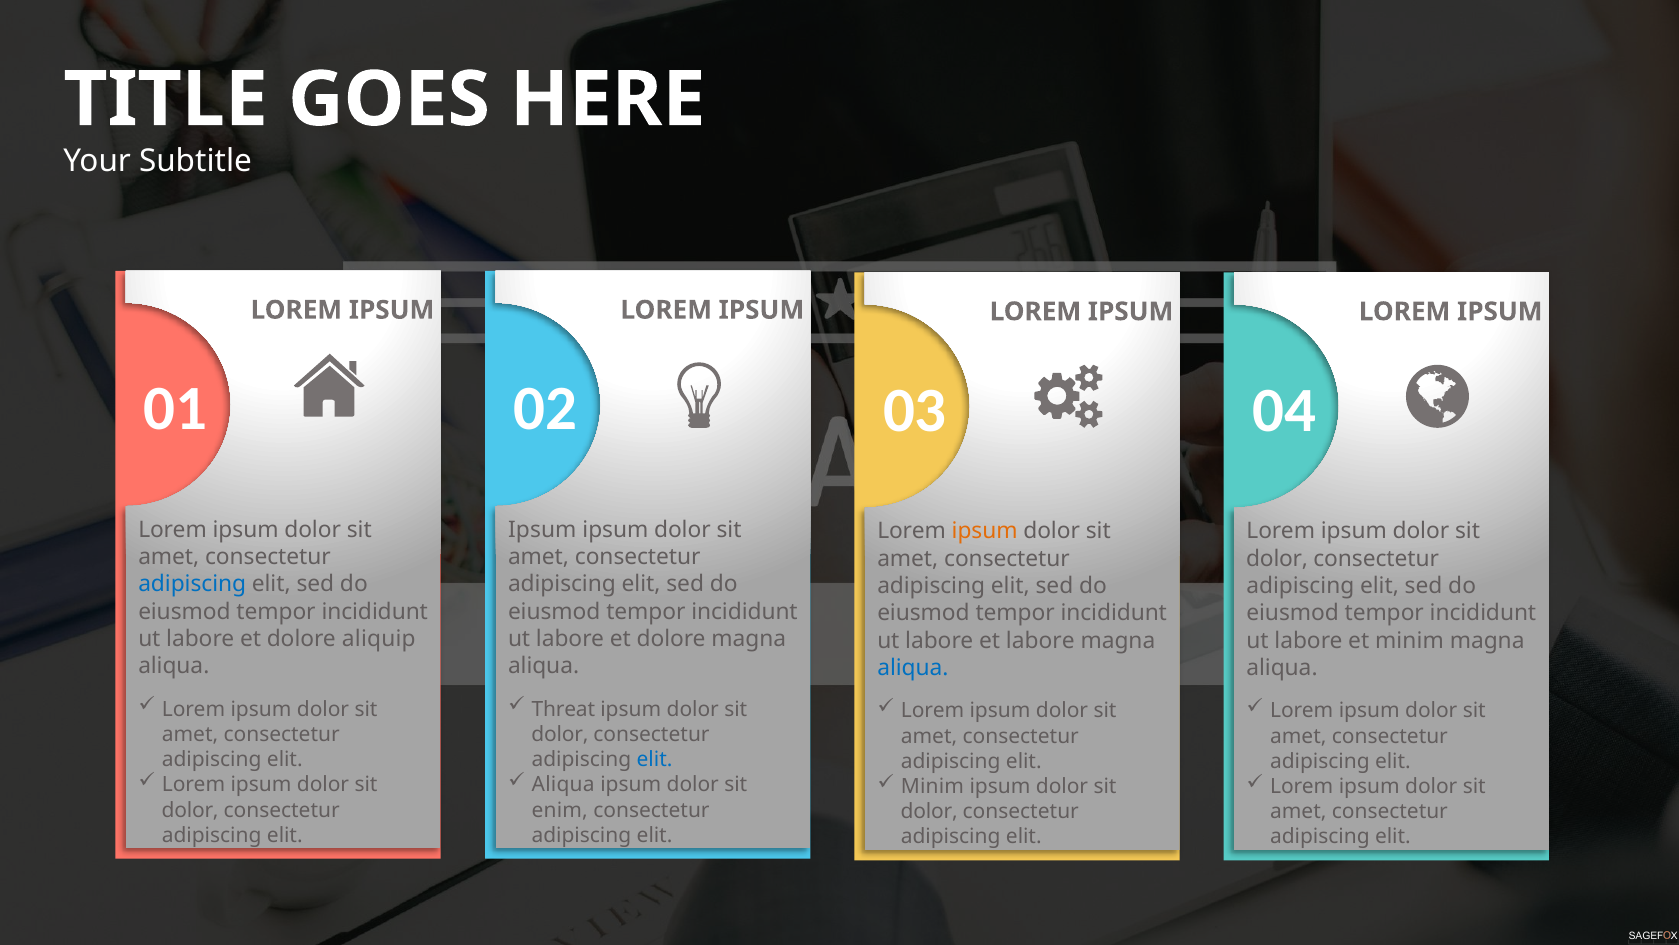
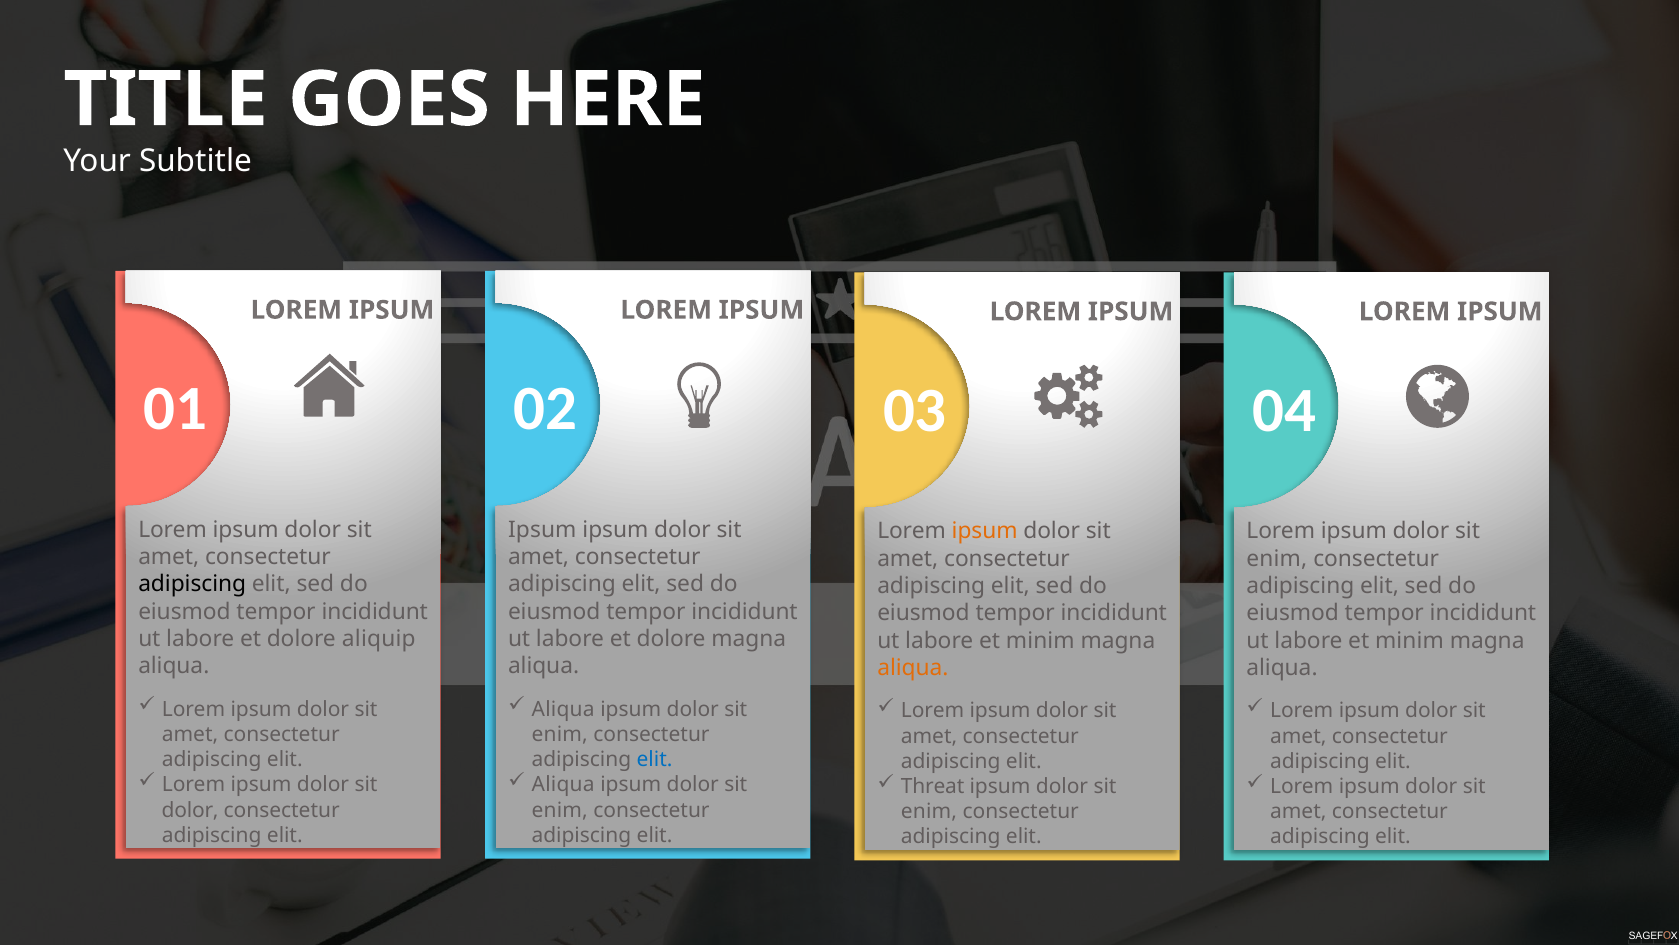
dolor at (1277, 558): dolor -> enim
adipiscing at (192, 584) colour: blue -> black
labore at (1040, 640): labore -> minim
aliqua at (913, 668) colour: blue -> orange
Threat at (563, 709): Threat -> Aliqua
dolor at (560, 734): dolor -> enim
Minim at (932, 786): Minim -> Threat
dolor at (929, 811): dolor -> enim
